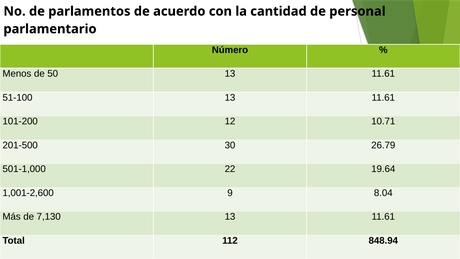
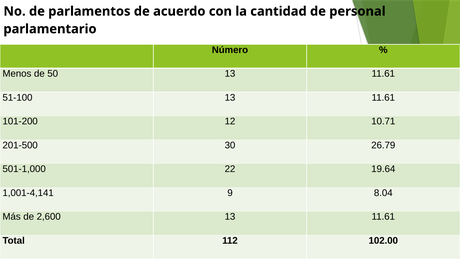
1,001-2,600: 1,001-2,600 -> 1,001-4,141
7,130: 7,130 -> 2,600
848.94: 848.94 -> 102.00
